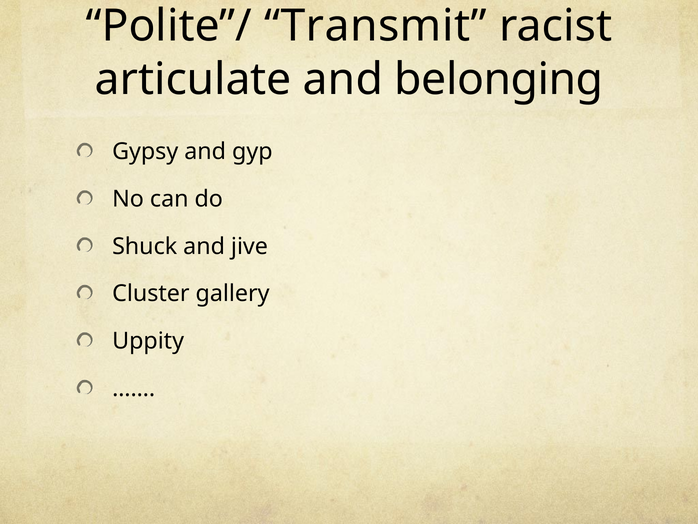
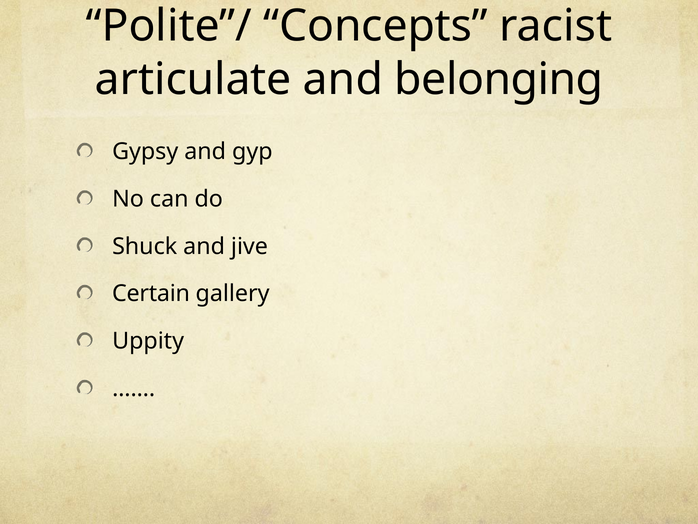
Transmit: Transmit -> Concepts
Cluster: Cluster -> Certain
